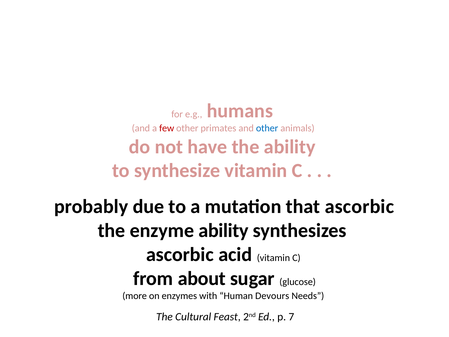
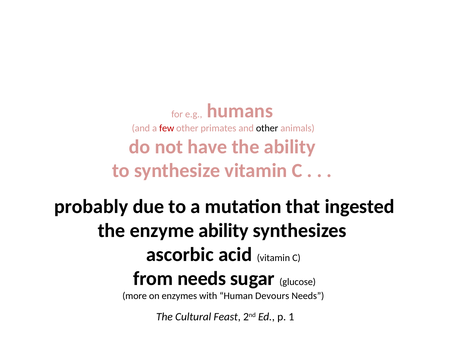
other at (267, 128) colour: blue -> black
that ascorbic: ascorbic -> ingested
from about: about -> needs
7: 7 -> 1
